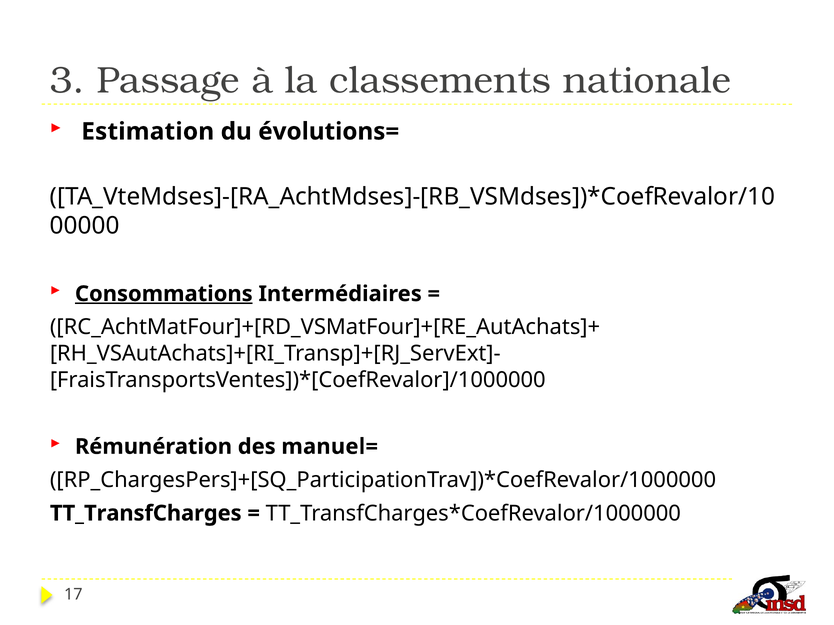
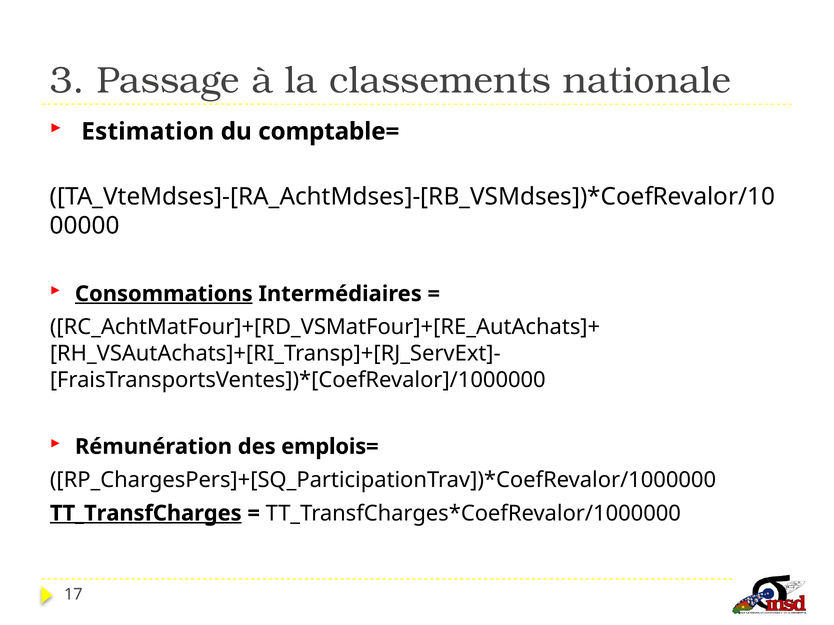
évolutions=: évolutions= -> comptable=
manuel=: manuel= -> emplois=
TT_TransfCharges underline: none -> present
